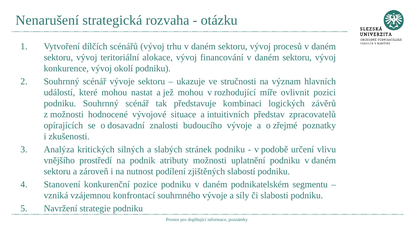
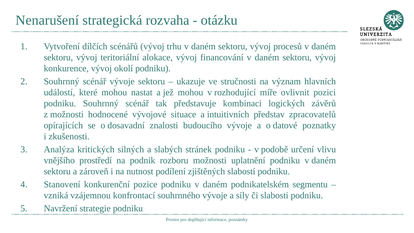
zřejmé: zřejmé -> datové
atributy: atributy -> rozboru
